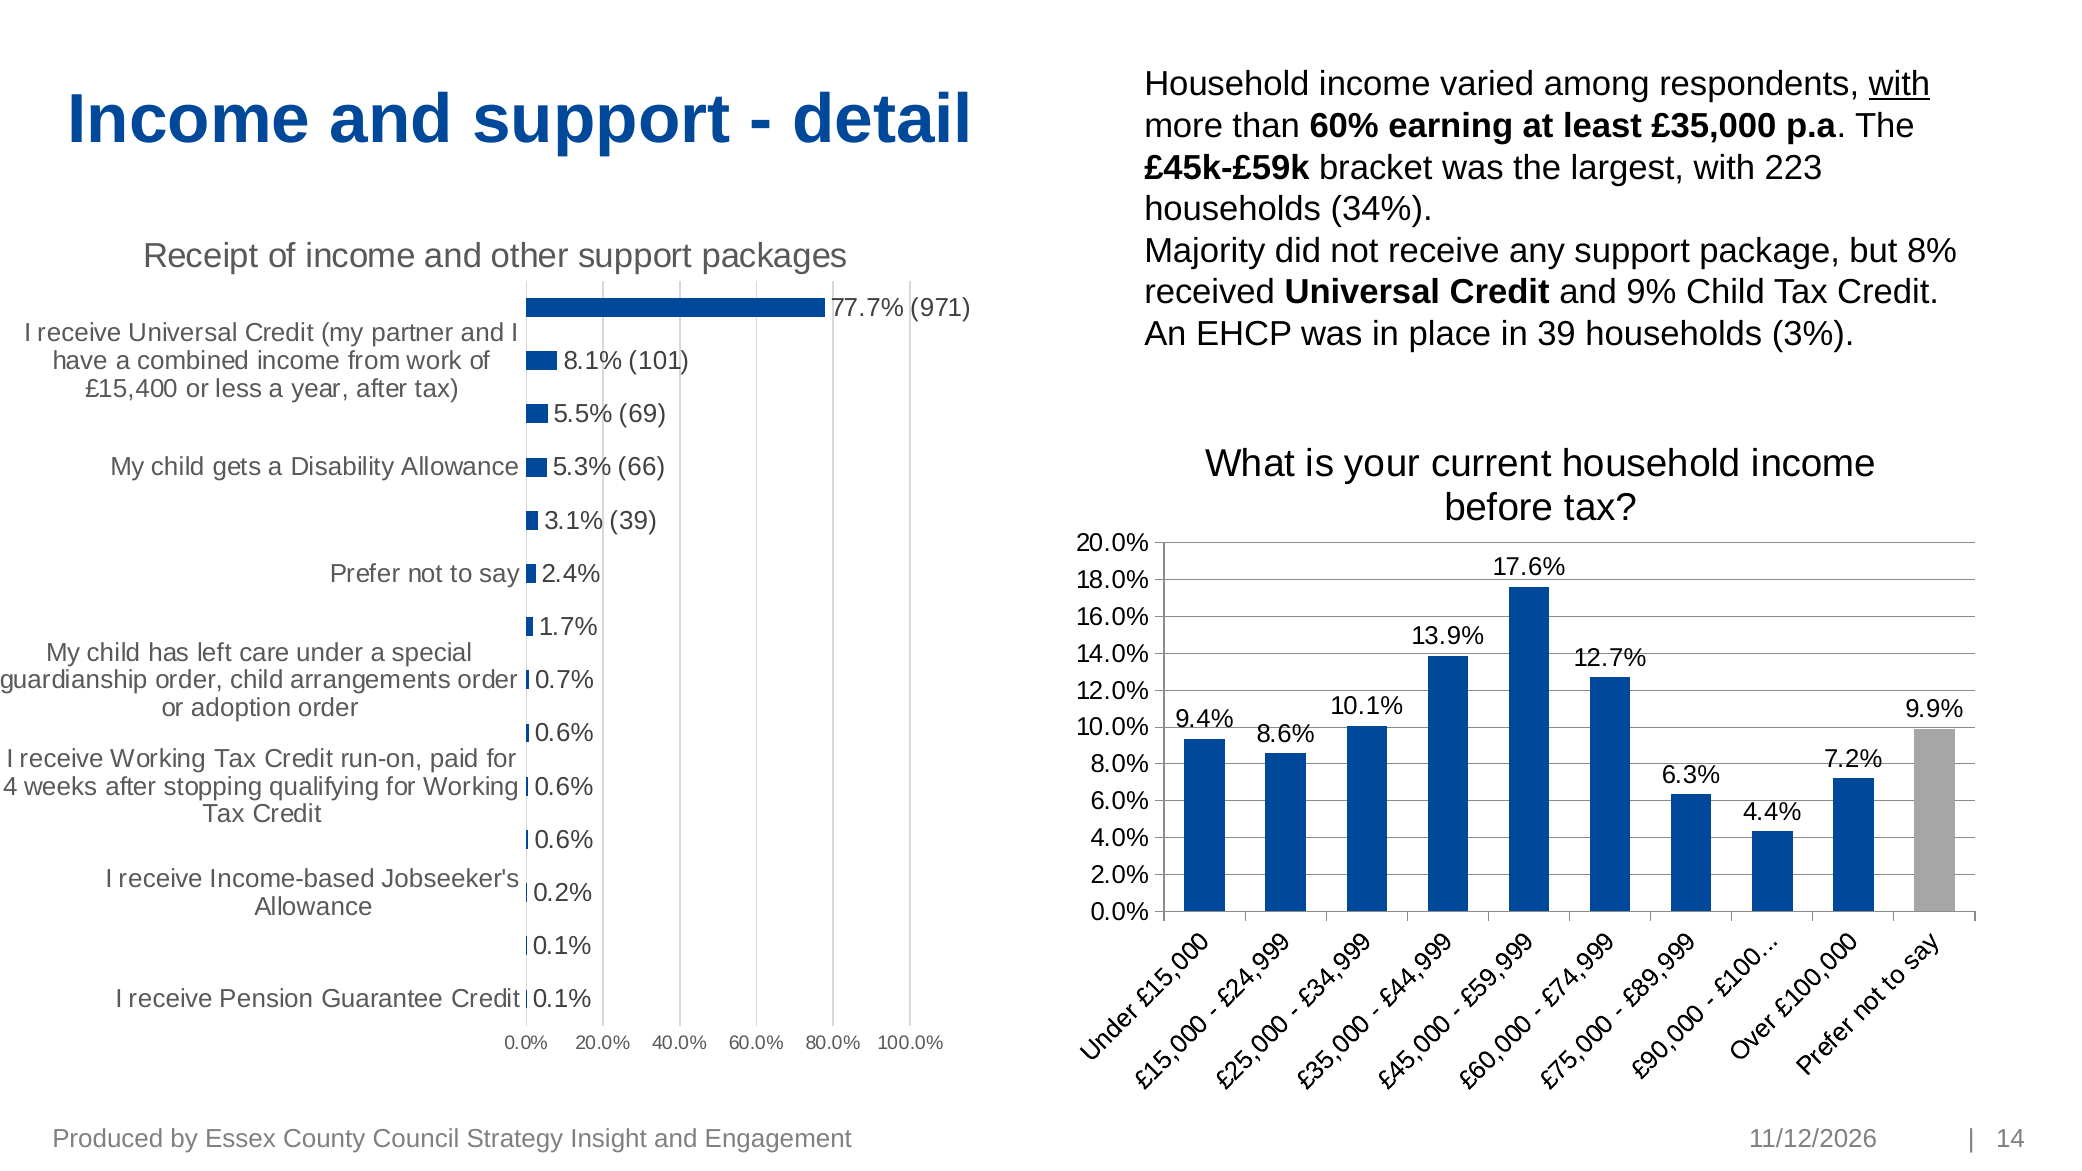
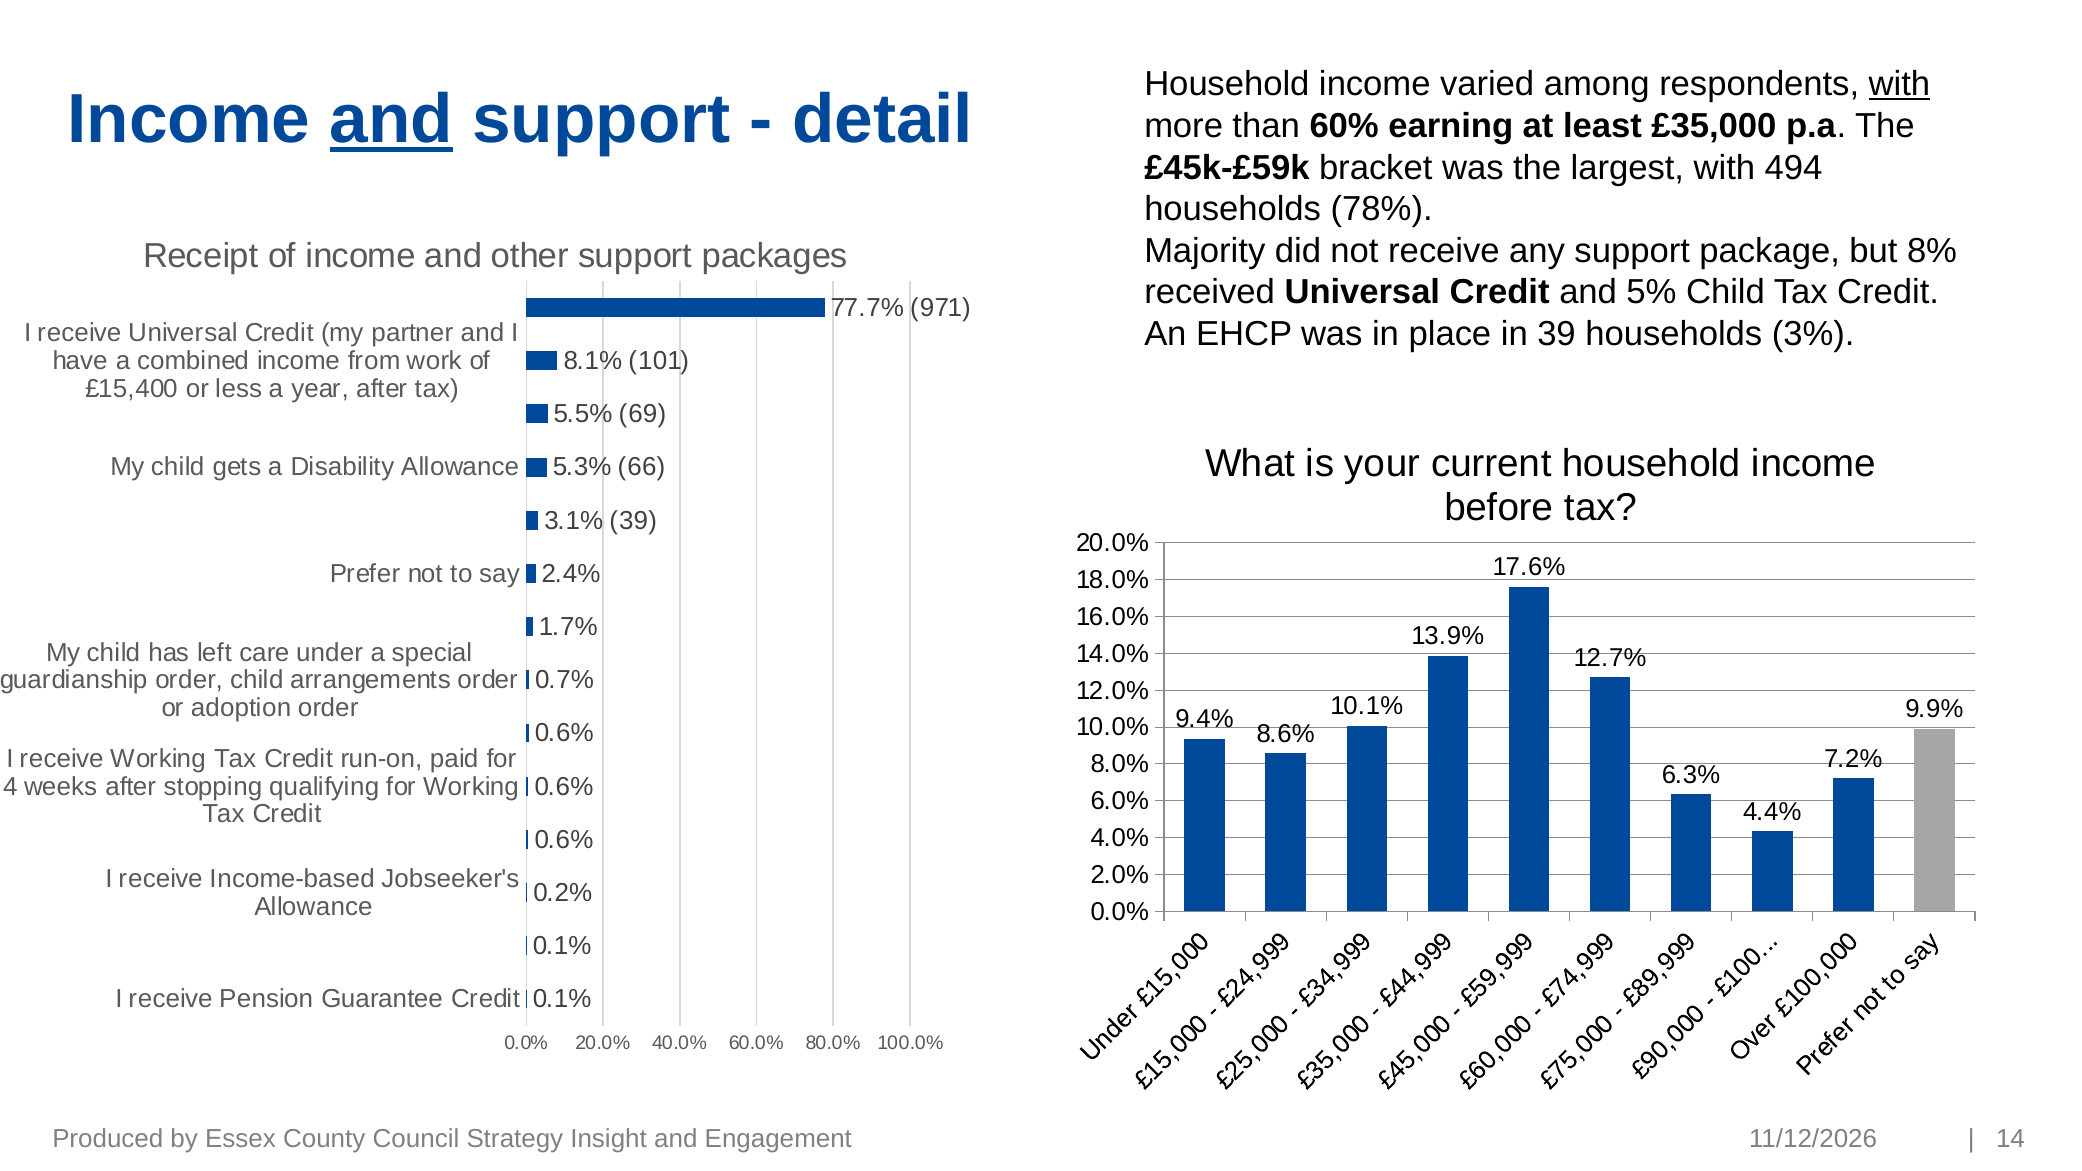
and at (391, 120) underline: none -> present
223: 223 -> 494
34%: 34% -> 78%
9%: 9% -> 5%
